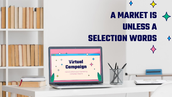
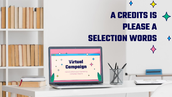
MARKET: MARKET -> CREDITS
UNLESS: UNLESS -> PLEASE
